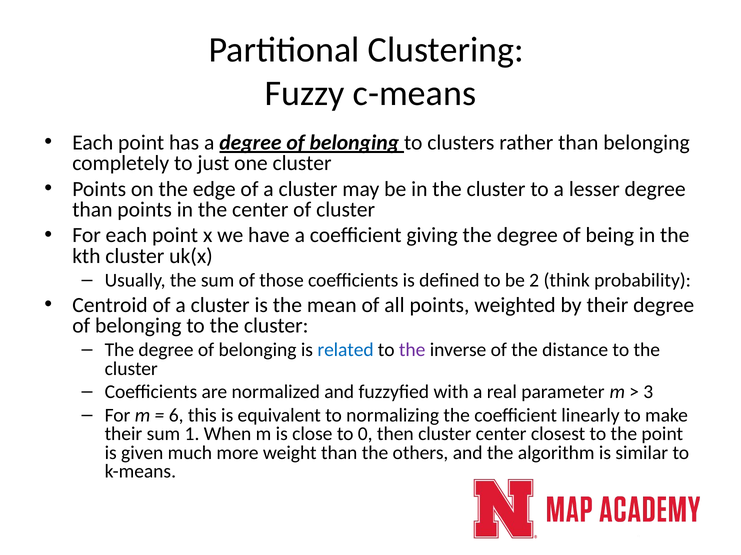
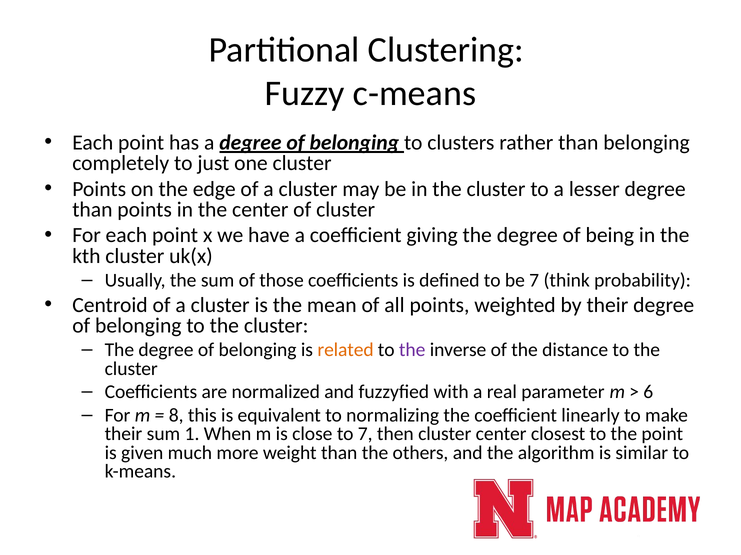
be 2: 2 -> 7
related colour: blue -> orange
3: 3 -> 6
6: 6 -> 8
to 0: 0 -> 7
